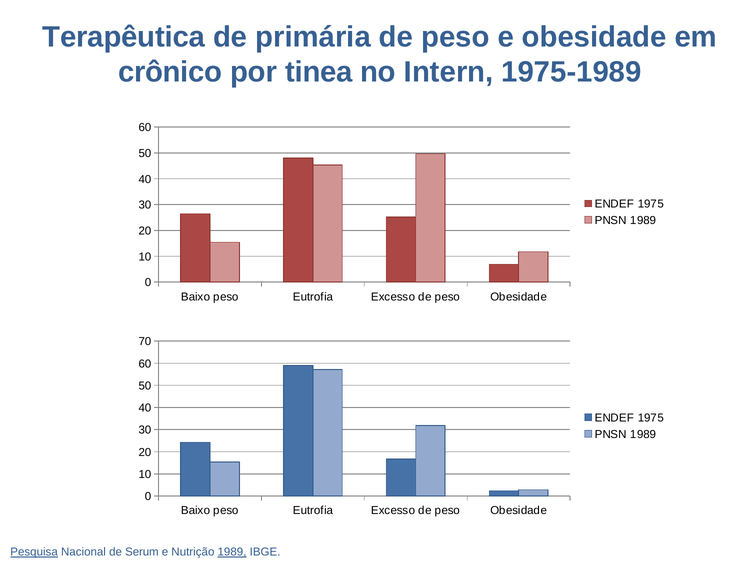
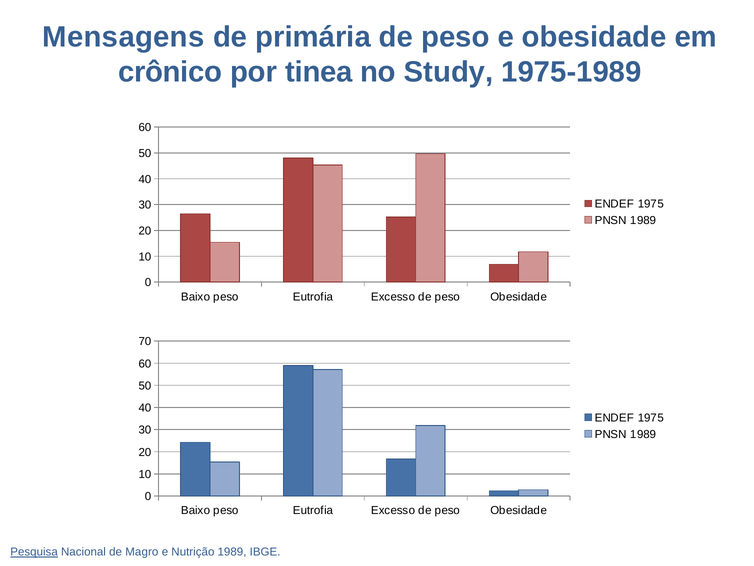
Terapêutica: Terapêutica -> Mensagens
Intern: Intern -> Study
Serum: Serum -> Magro
1989 at (232, 552) underline: present -> none
